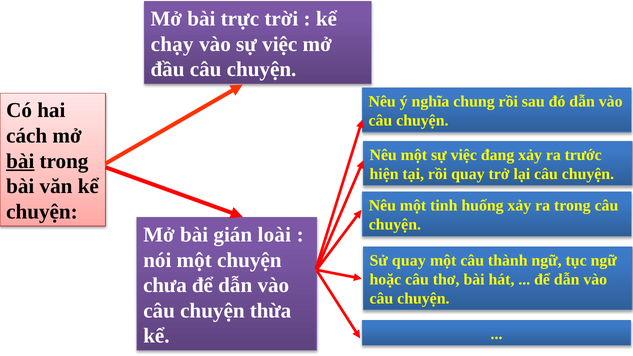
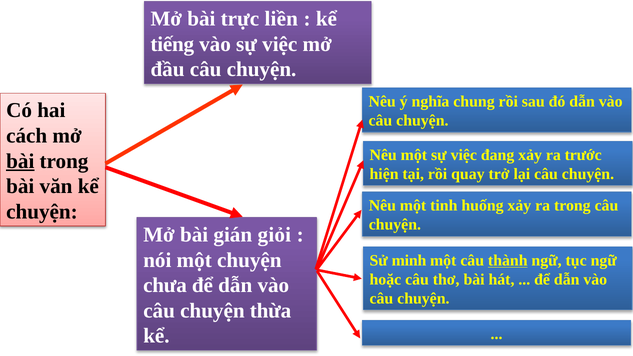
trời: trời -> liền
chạy: chạy -> tiếng
loài: loài -> giỏi
Sử quay: quay -> minh
thành underline: none -> present
